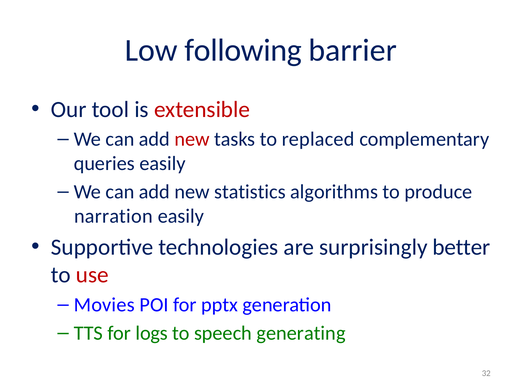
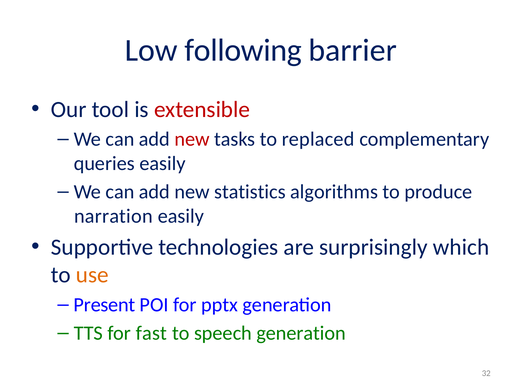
better: better -> which
use colour: red -> orange
Movies: Movies -> Present
logs: logs -> fast
speech generating: generating -> generation
